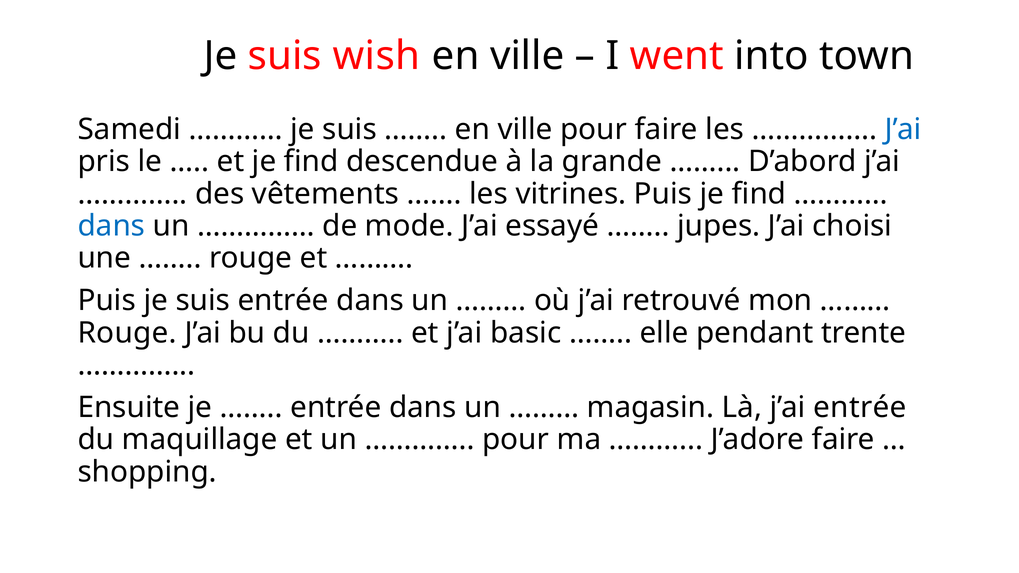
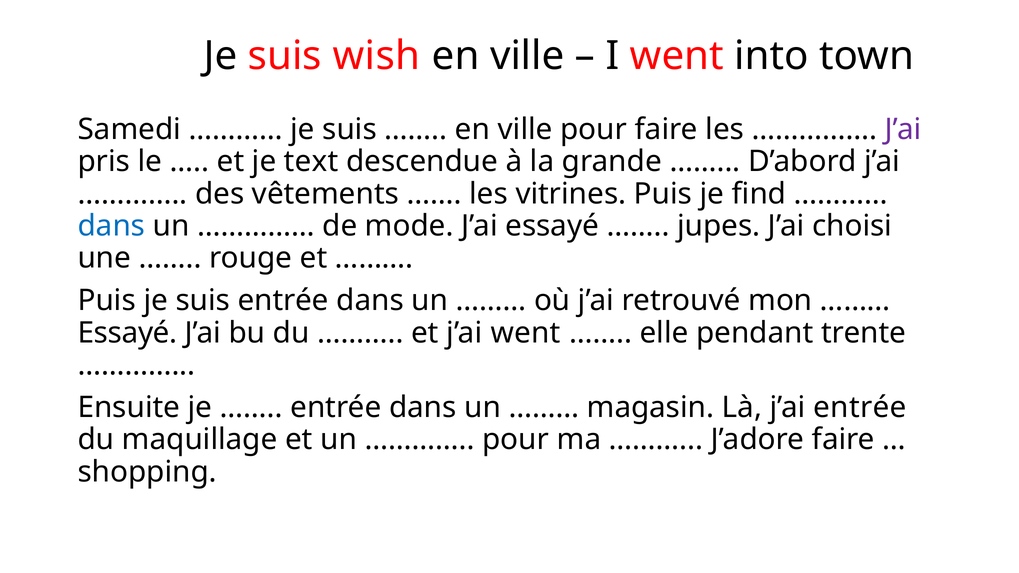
J’ai at (903, 130) colour: blue -> purple
et je find: find -> text
Rouge at (127, 333): Rouge -> Essayé
j’ai basic: basic -> went
